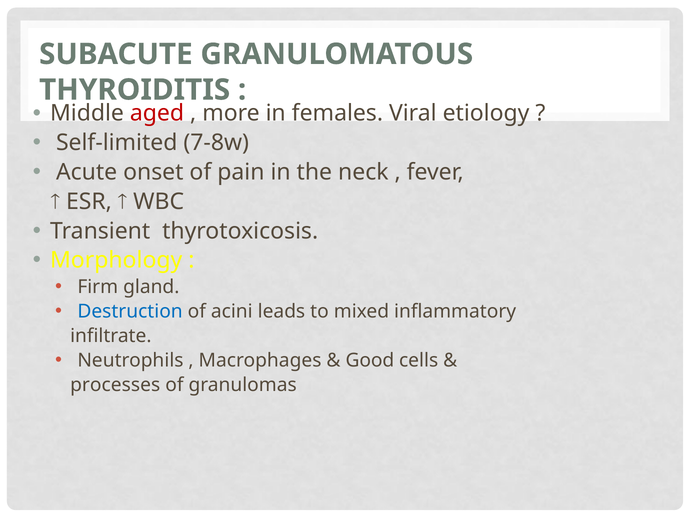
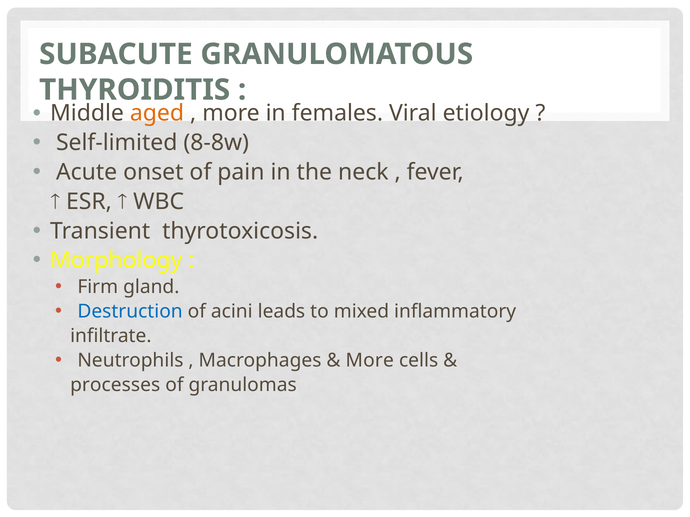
aged colour: red -> orange
7-8w: 7-8w -> 8-8w
Good at (370, 361): Good -> More
